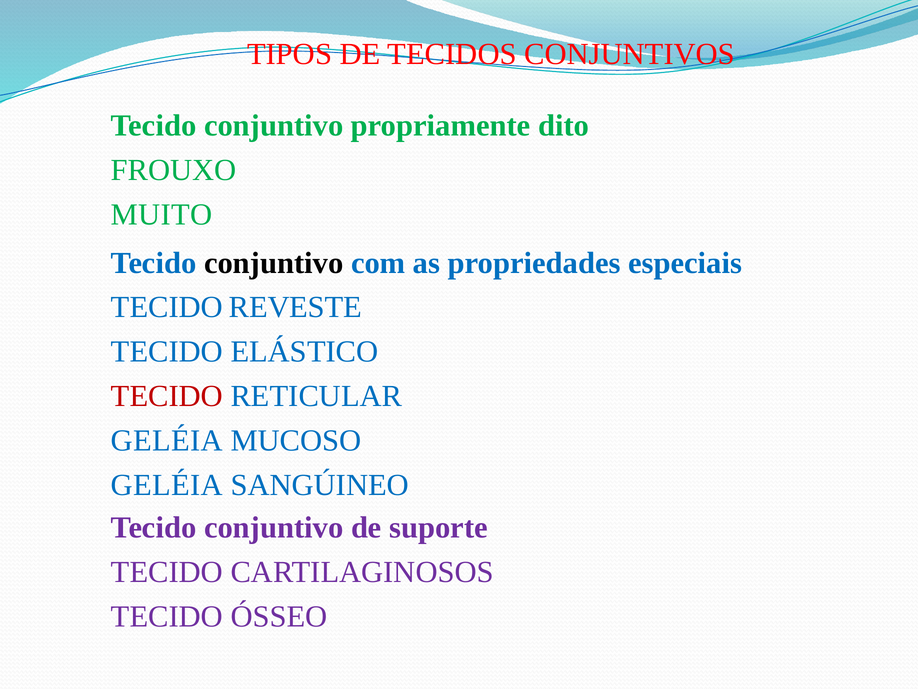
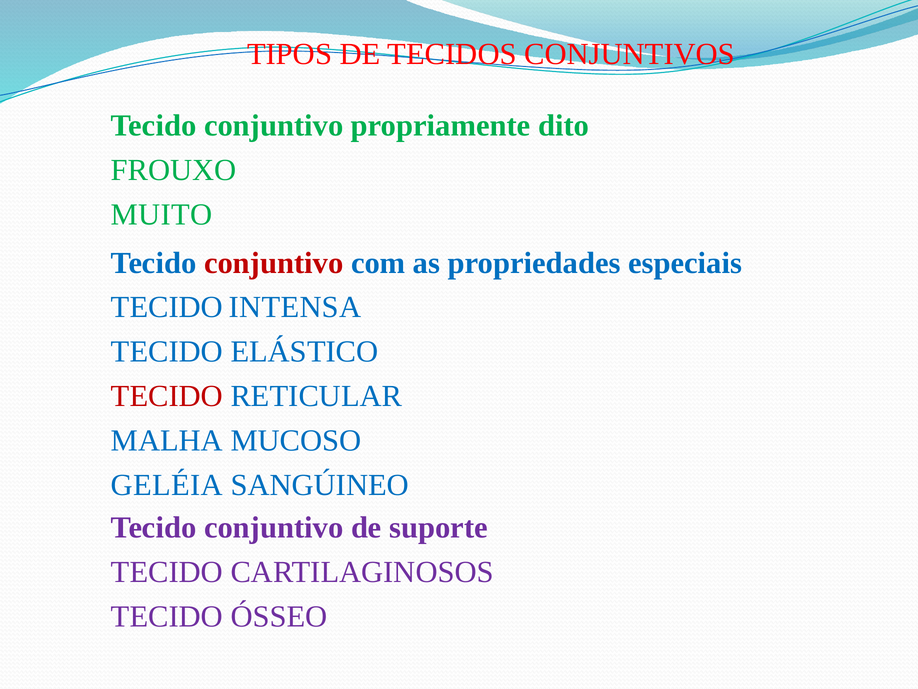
conjuntivo at (274, 263) colour: black -> red
REVESTE: REVESTE -> INTENSA
GELÉIA at (167, 440): GELÉIA -> MALHA
